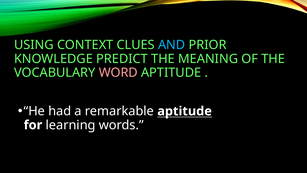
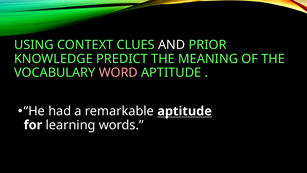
AND colour: light blue -> white
